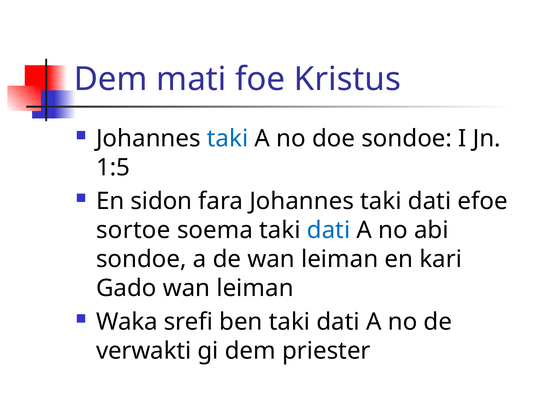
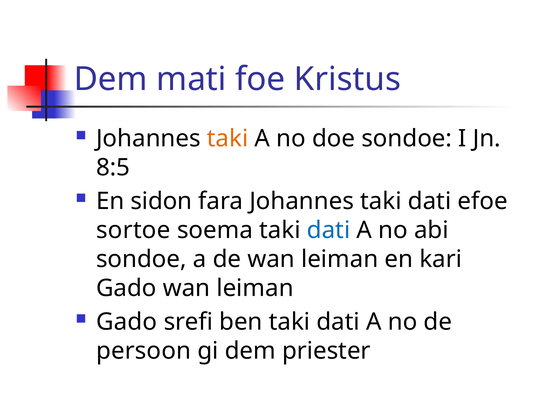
taki at (228, 139) colour: blue -> orange
1:5: 1:5 -> 8:5
Waka at (127, 322): Waka -> Gado
verwakti: verwakti -> persoon
